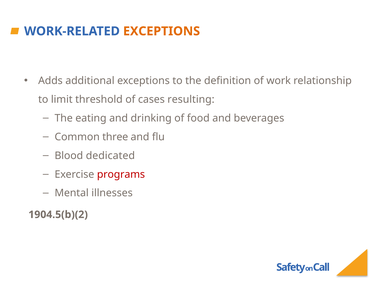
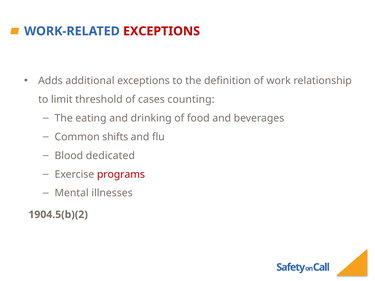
EXCEPTIONS at (162, 31) colour: orange -> red
resulting: resulting -> counting
three: three -> shifts
